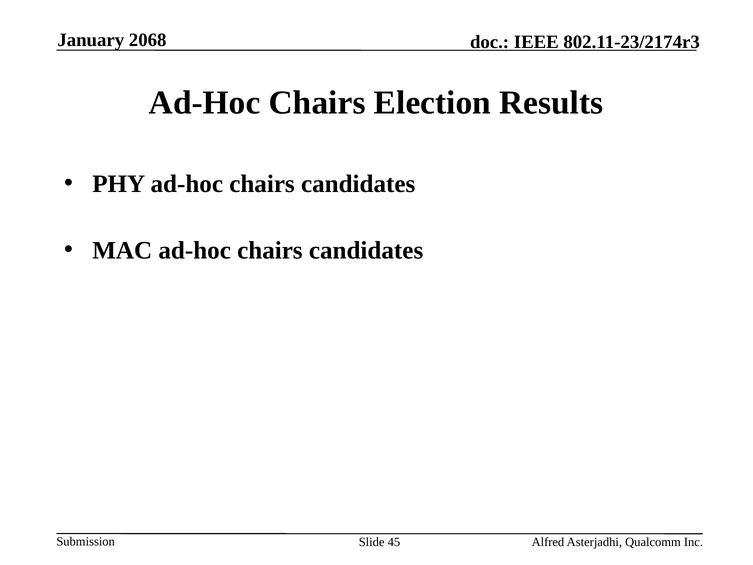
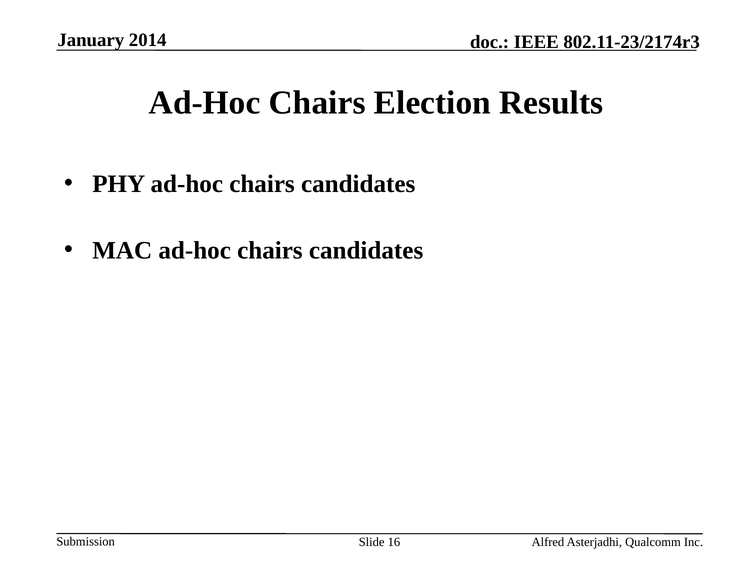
2068: 2068 -> 2014
45: 45 -> 16
